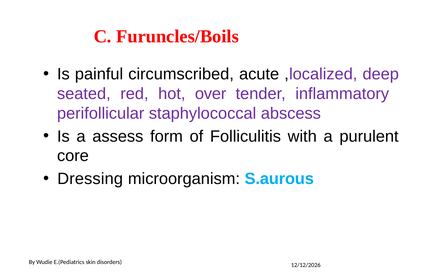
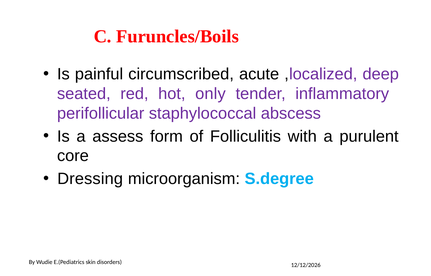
over: over -> only
S.aurous: S.aurous -> S.degree
